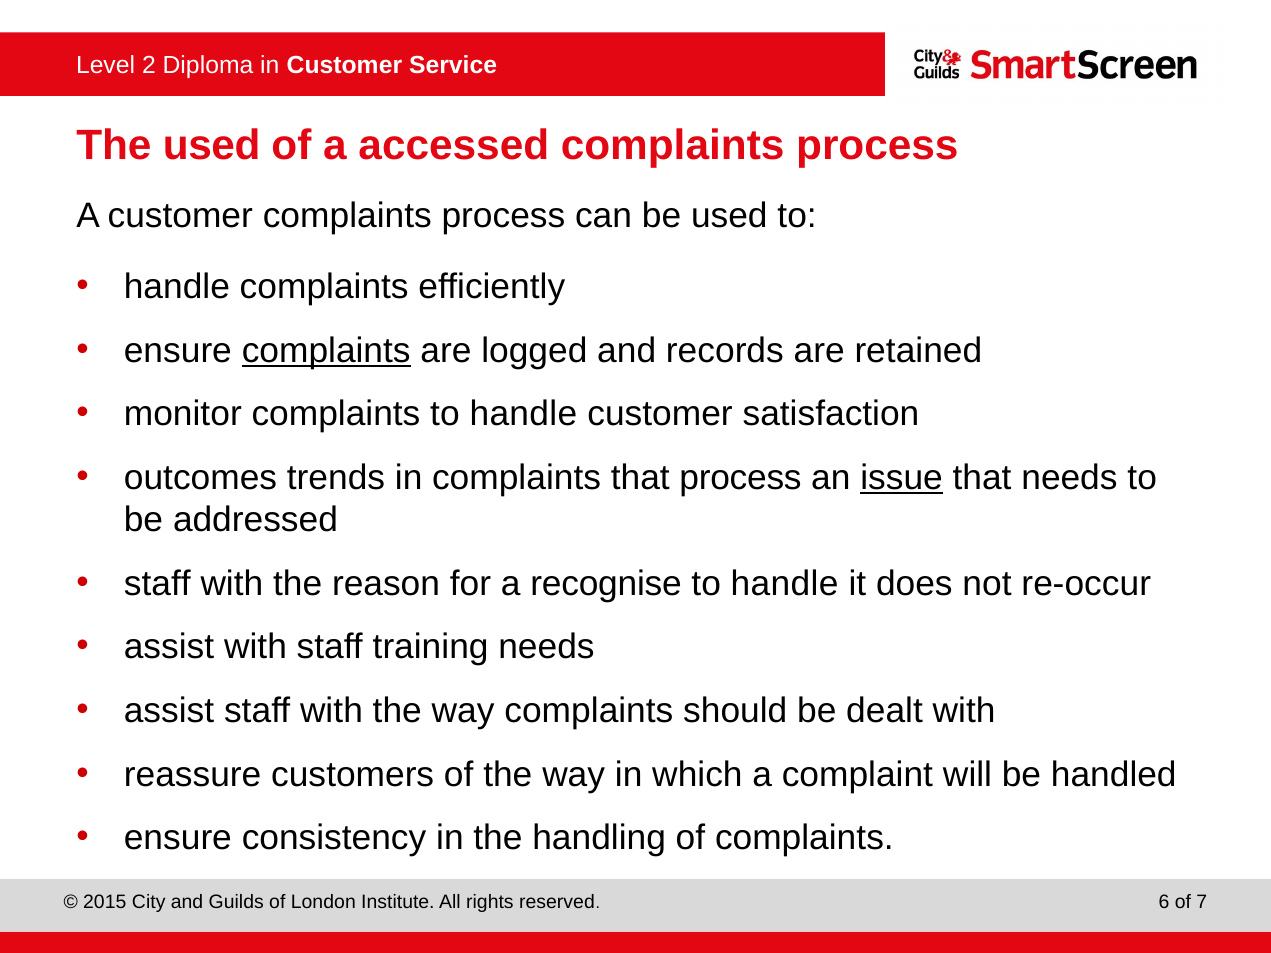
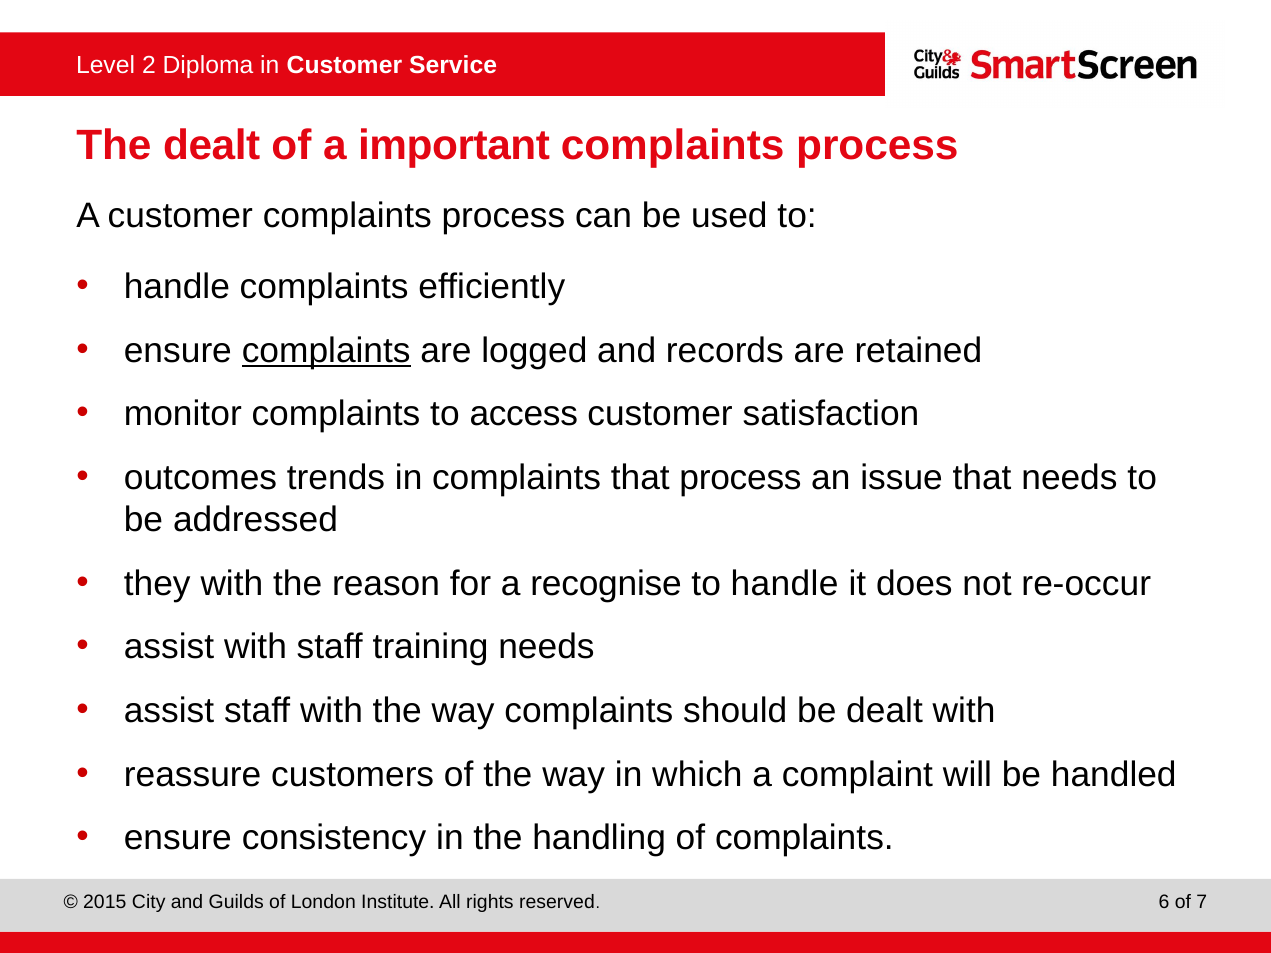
The used: used -> dealt
accessed: accessed -> important
complaints to handle: handle -> access
issue underline: present -> none
staff at (157, 584): staff -> they
